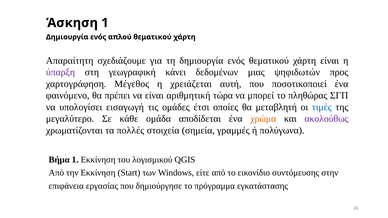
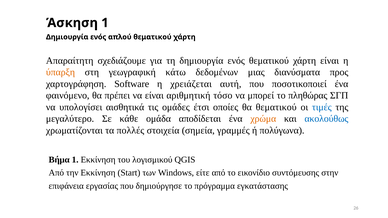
ύπαρξη colour: purple -> orange
κάνει: κάνει -> κάτω
ψηφιδωτών: ψηφιδωτών -> διανύσματα
Μέγεθος: Μέγεθος -> Software
τώρα: τώρα -> τόσο
εισαγωγή: εισαγωγή -> αισθητικά
θα μεταβλητή: μεταβλητή -> θεματικού
ακολούθως colour: purple -> blue
